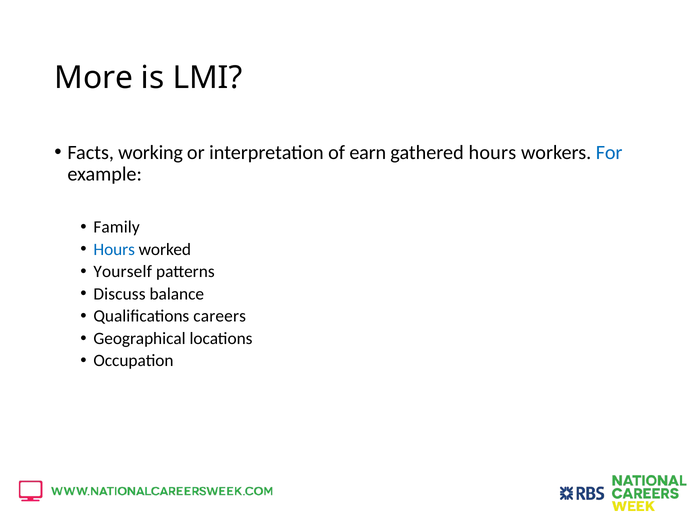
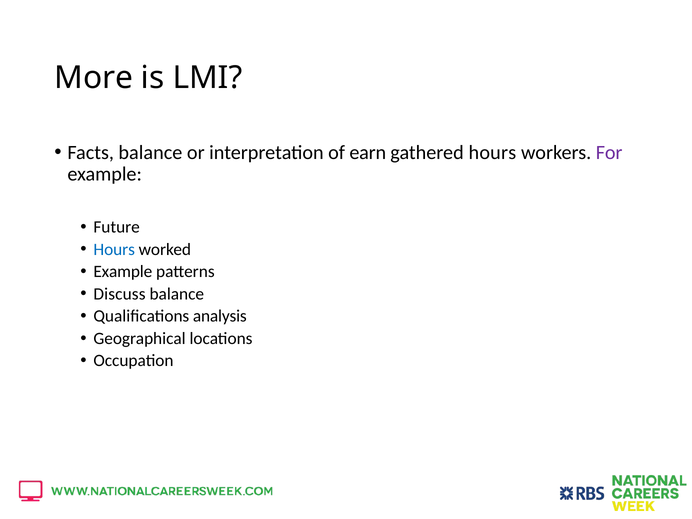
Facts working: working -> balance
For colour: blue -> purple
Family: Family -> Future
Yourself at (123, 272): Yourself -> Example
careers: careers -> analysis
